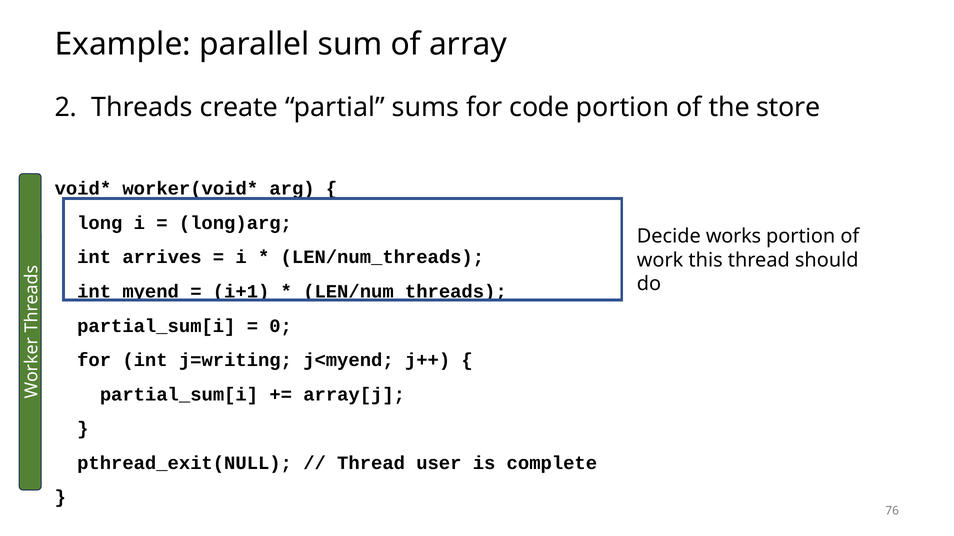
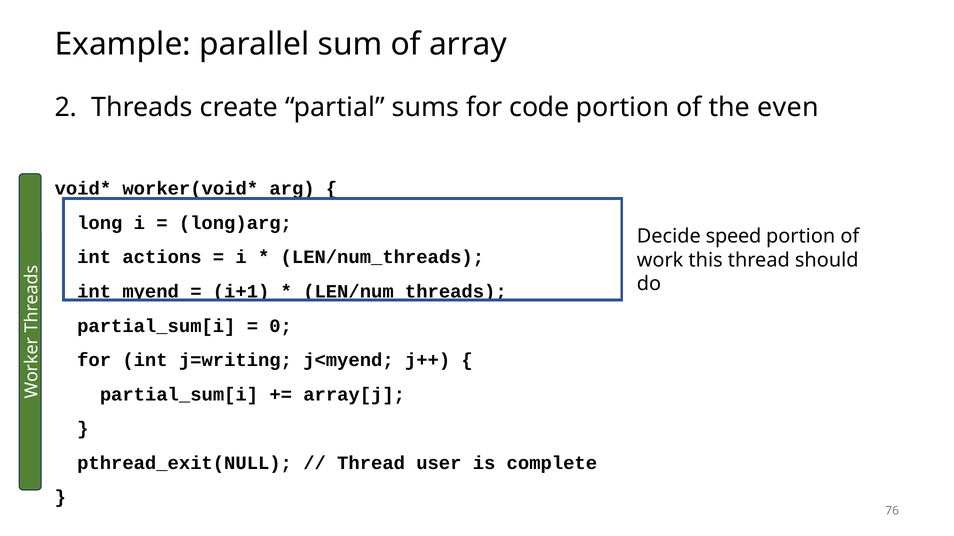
store: store -> even
works: works -> speed
arrives: arrives -> actions
